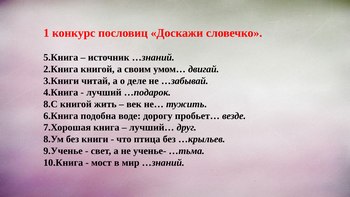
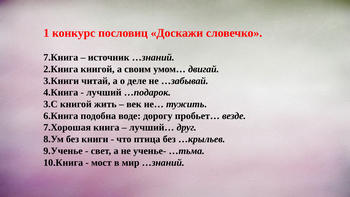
5.Книга: 5.Книга -> 7.Книга
8.С: 8.С -> 3.С
